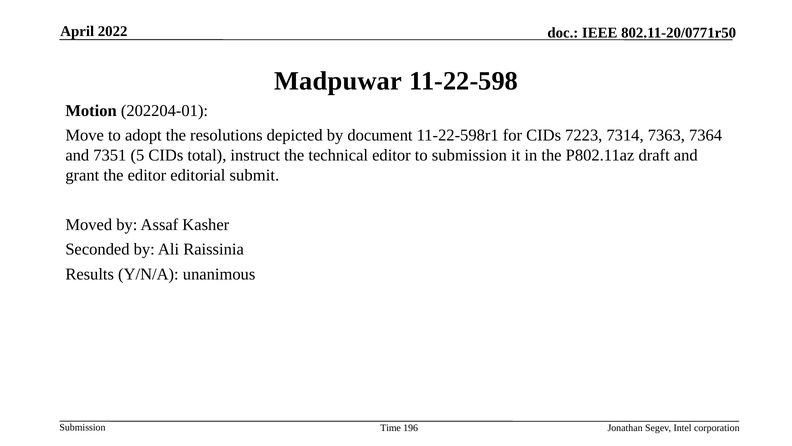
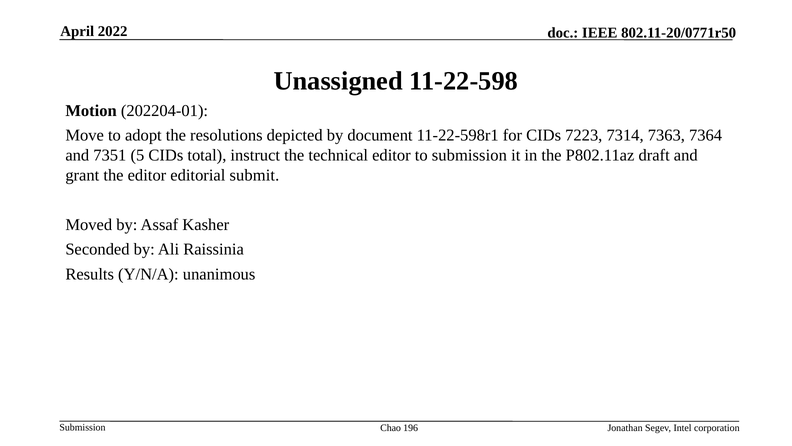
Madpuwar: Madpuwar -> Unassigned
Time: Time -> Chao
